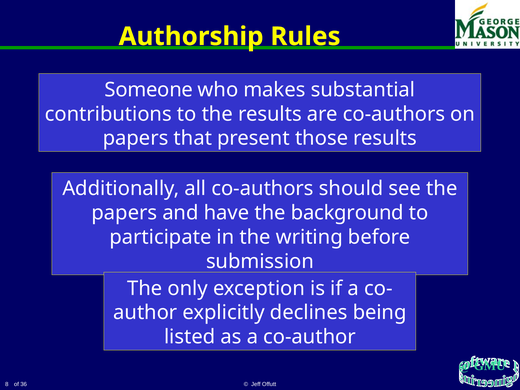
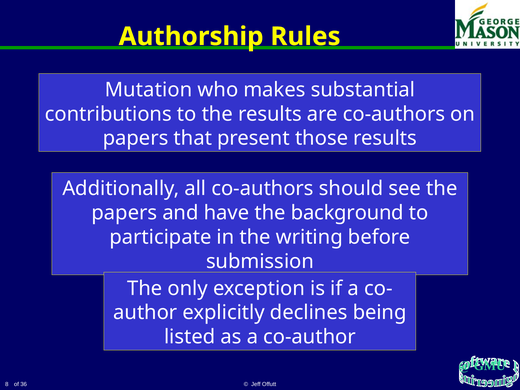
Someone: Someone -> Mutation
